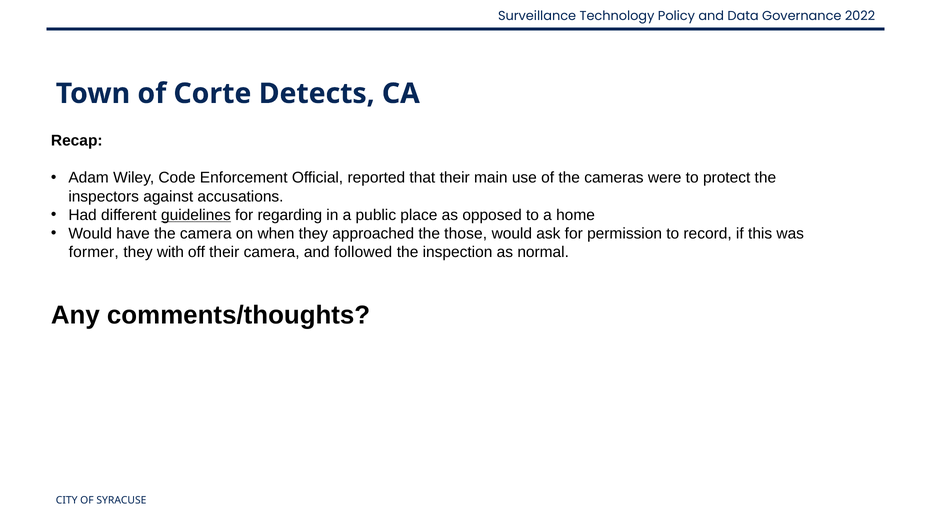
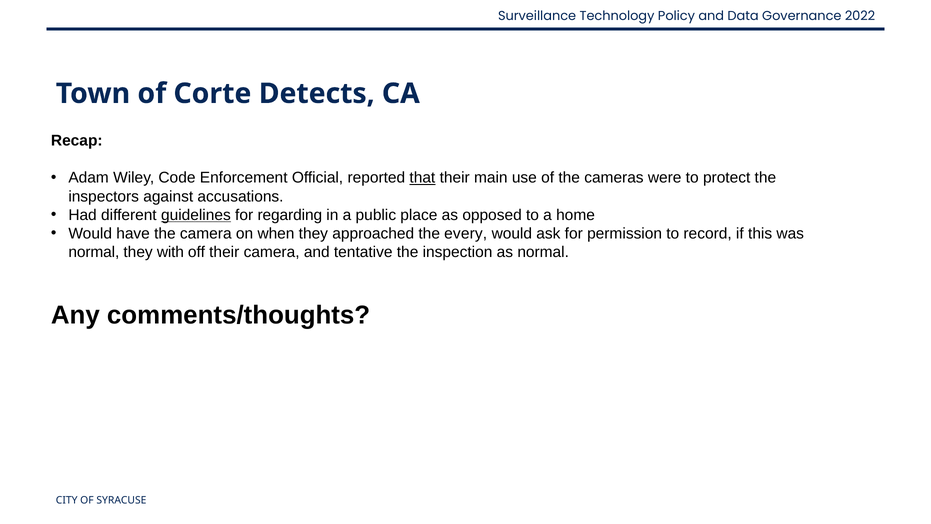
that underline: none -> present
those: those -> every
former at (94, 252): former -> normal
followed: followed -> tentative
